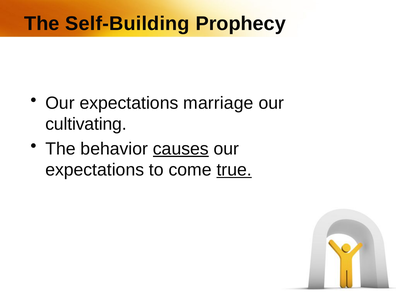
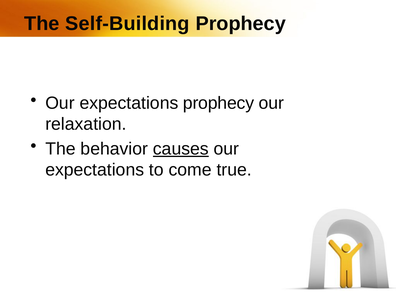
expectations marriage: marriage -> prophecy
cultivating: cultivating -> relaxation
true underline: present -> none
